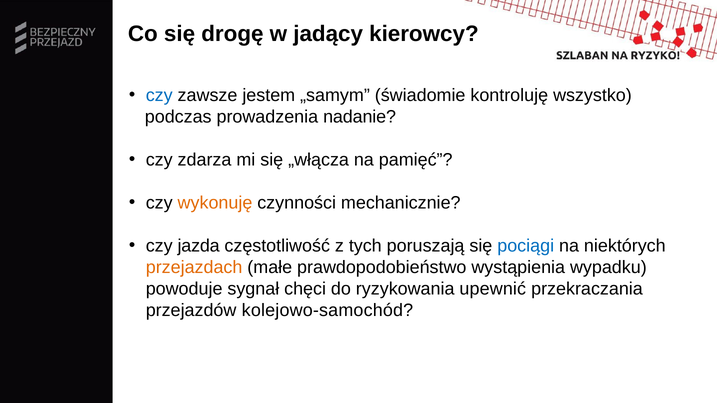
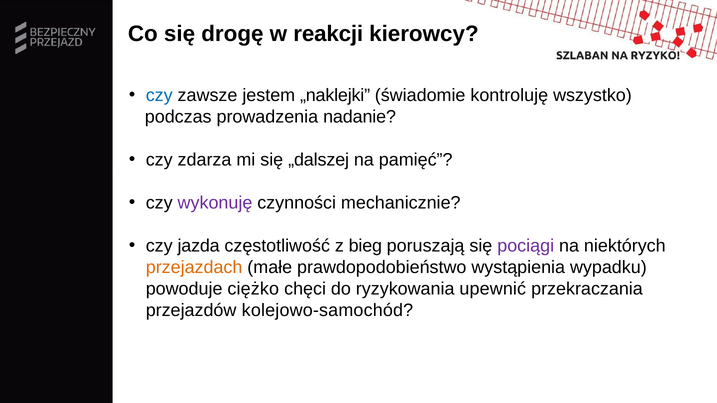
jadący: jadący -> reakcji
„samym: „samym -> „naklejki
„włącza: „włącza -> „dalszej
wykonuję colour: orange -> purple
tych: tych -> bieg
pociągi colour: blue -> purple
sygnał: sygnał -> ciężko
